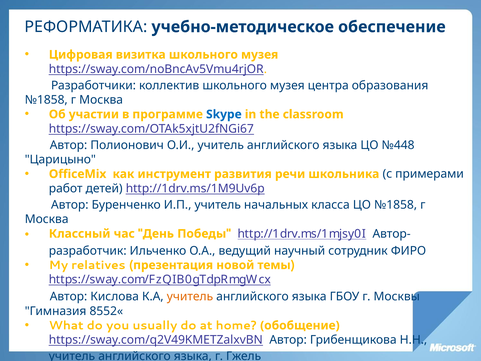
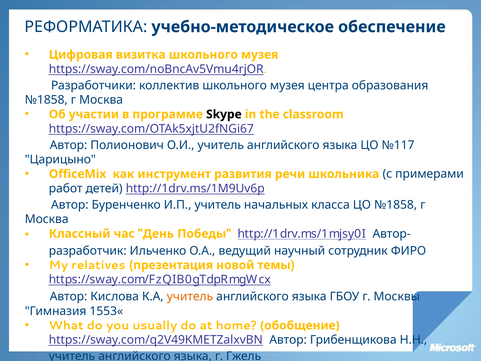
Skype colour: blue -> black
№448: №448 -> №117
8552«: 8552« -> 1553«
